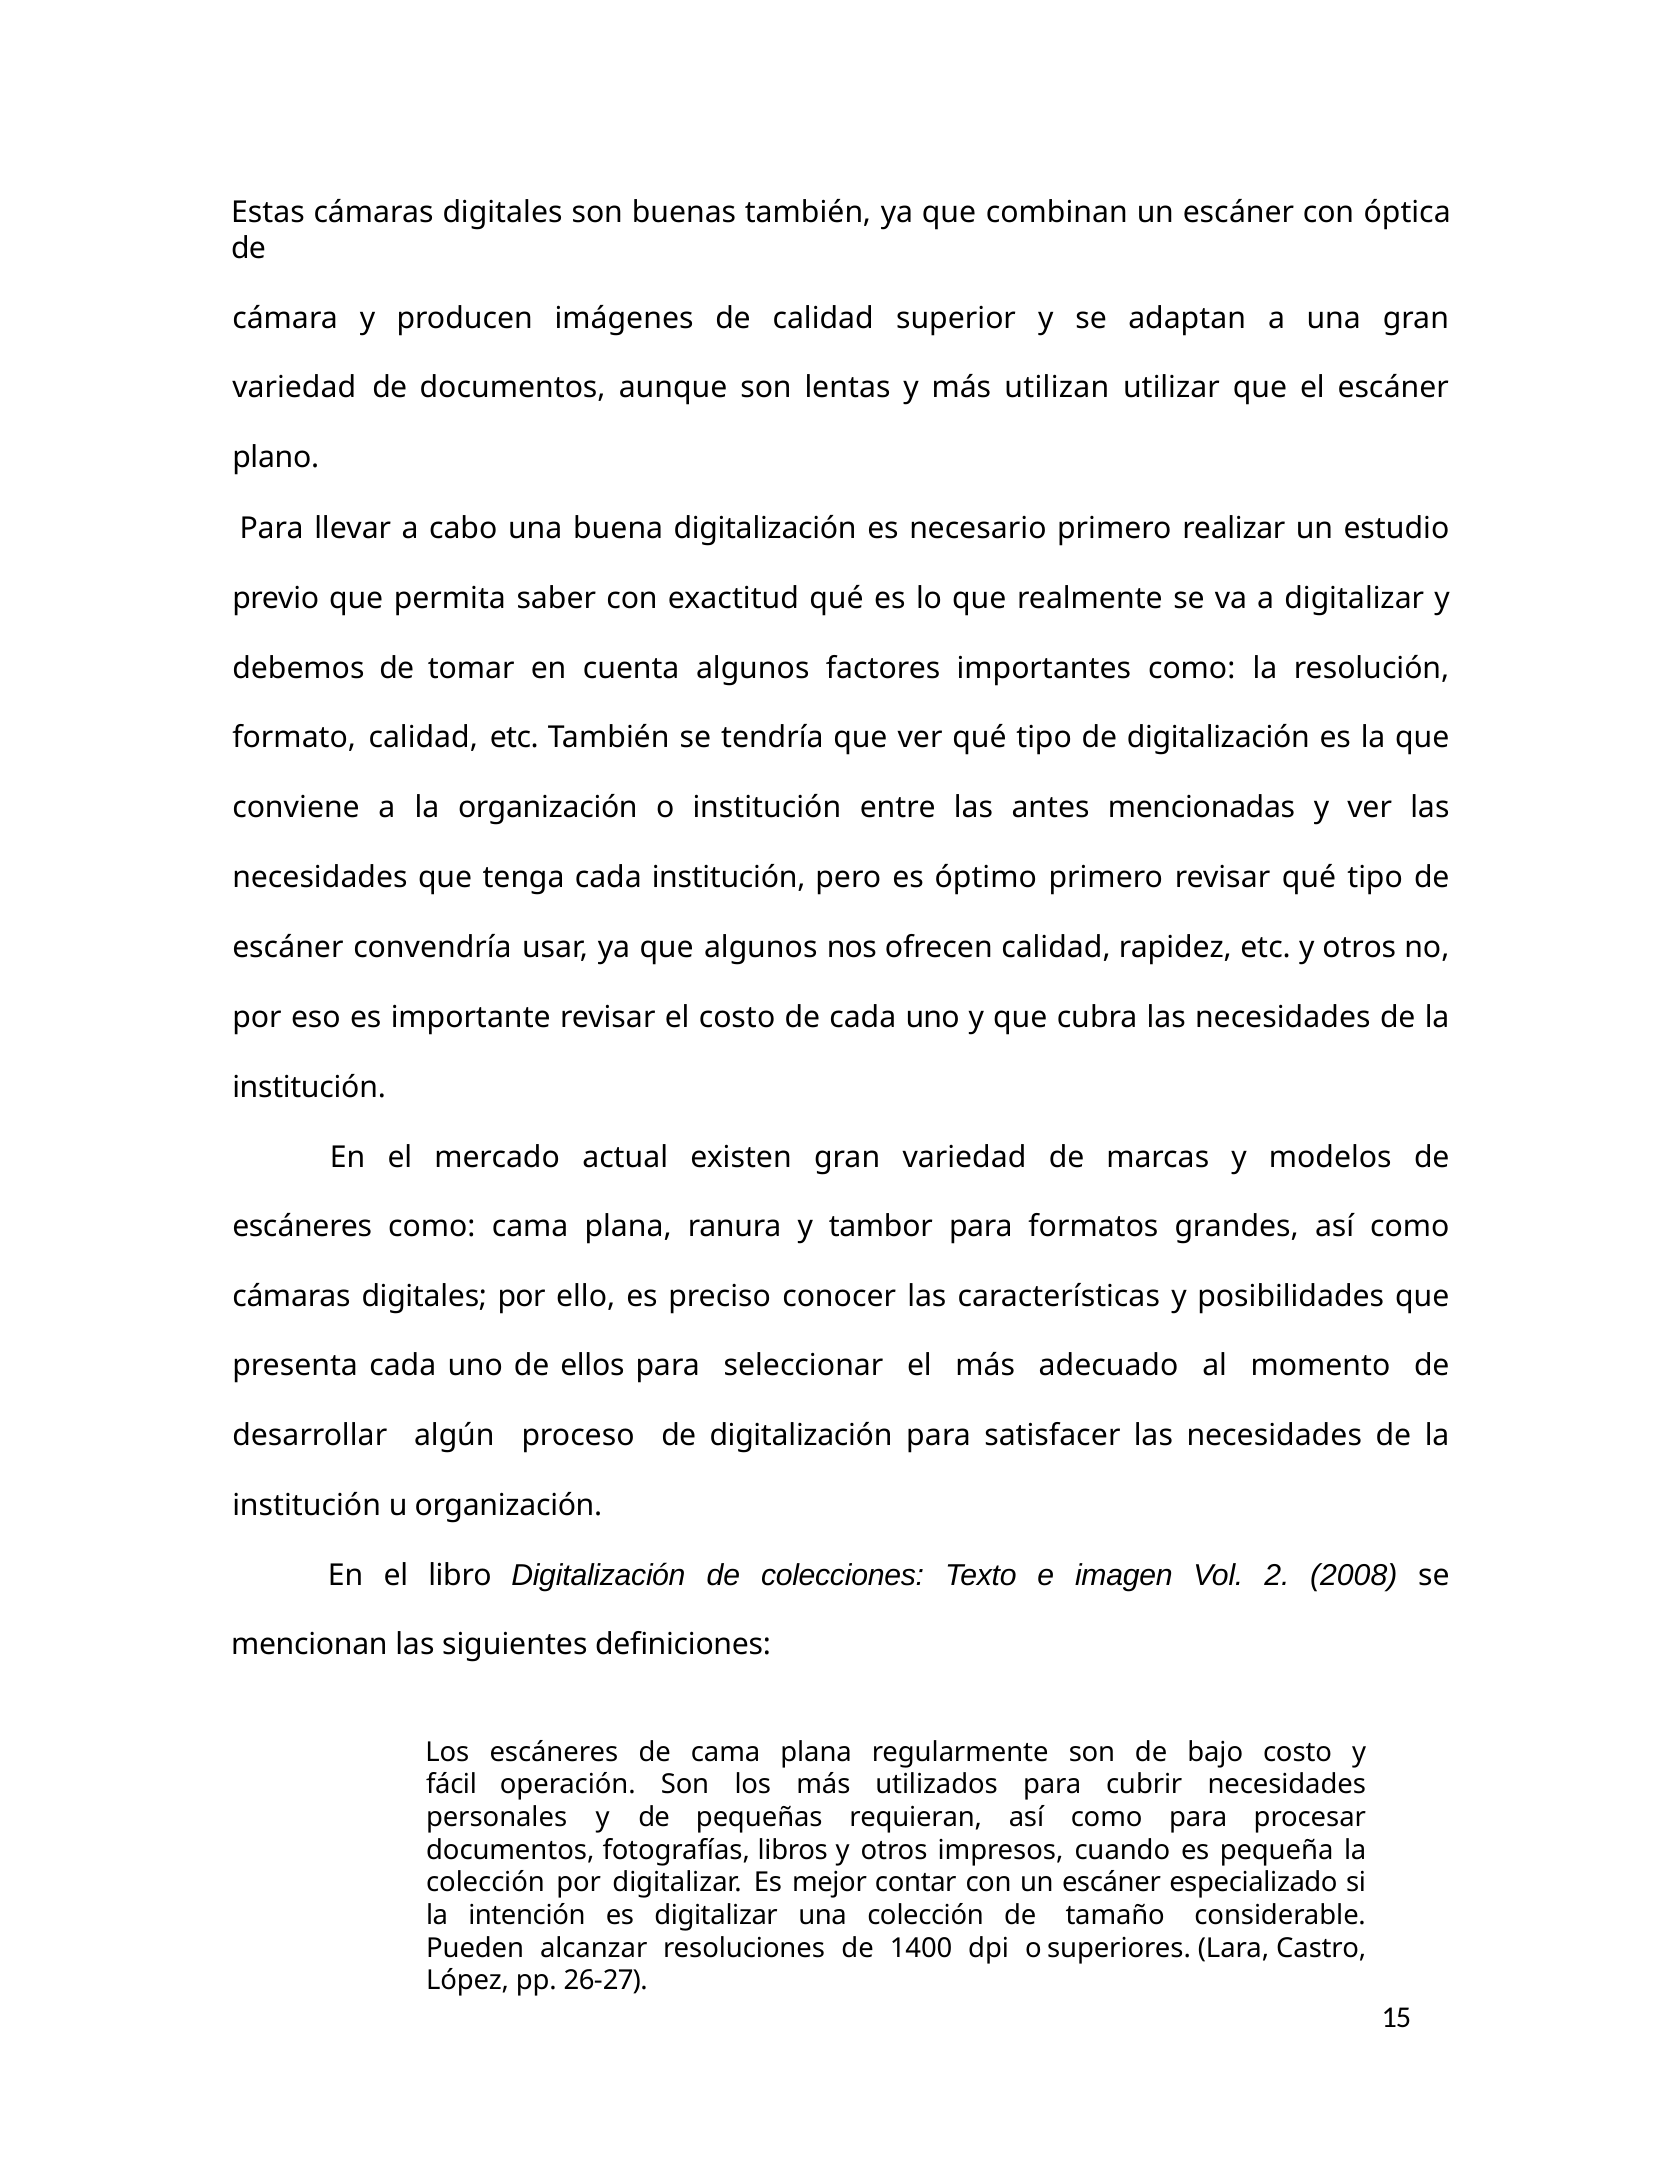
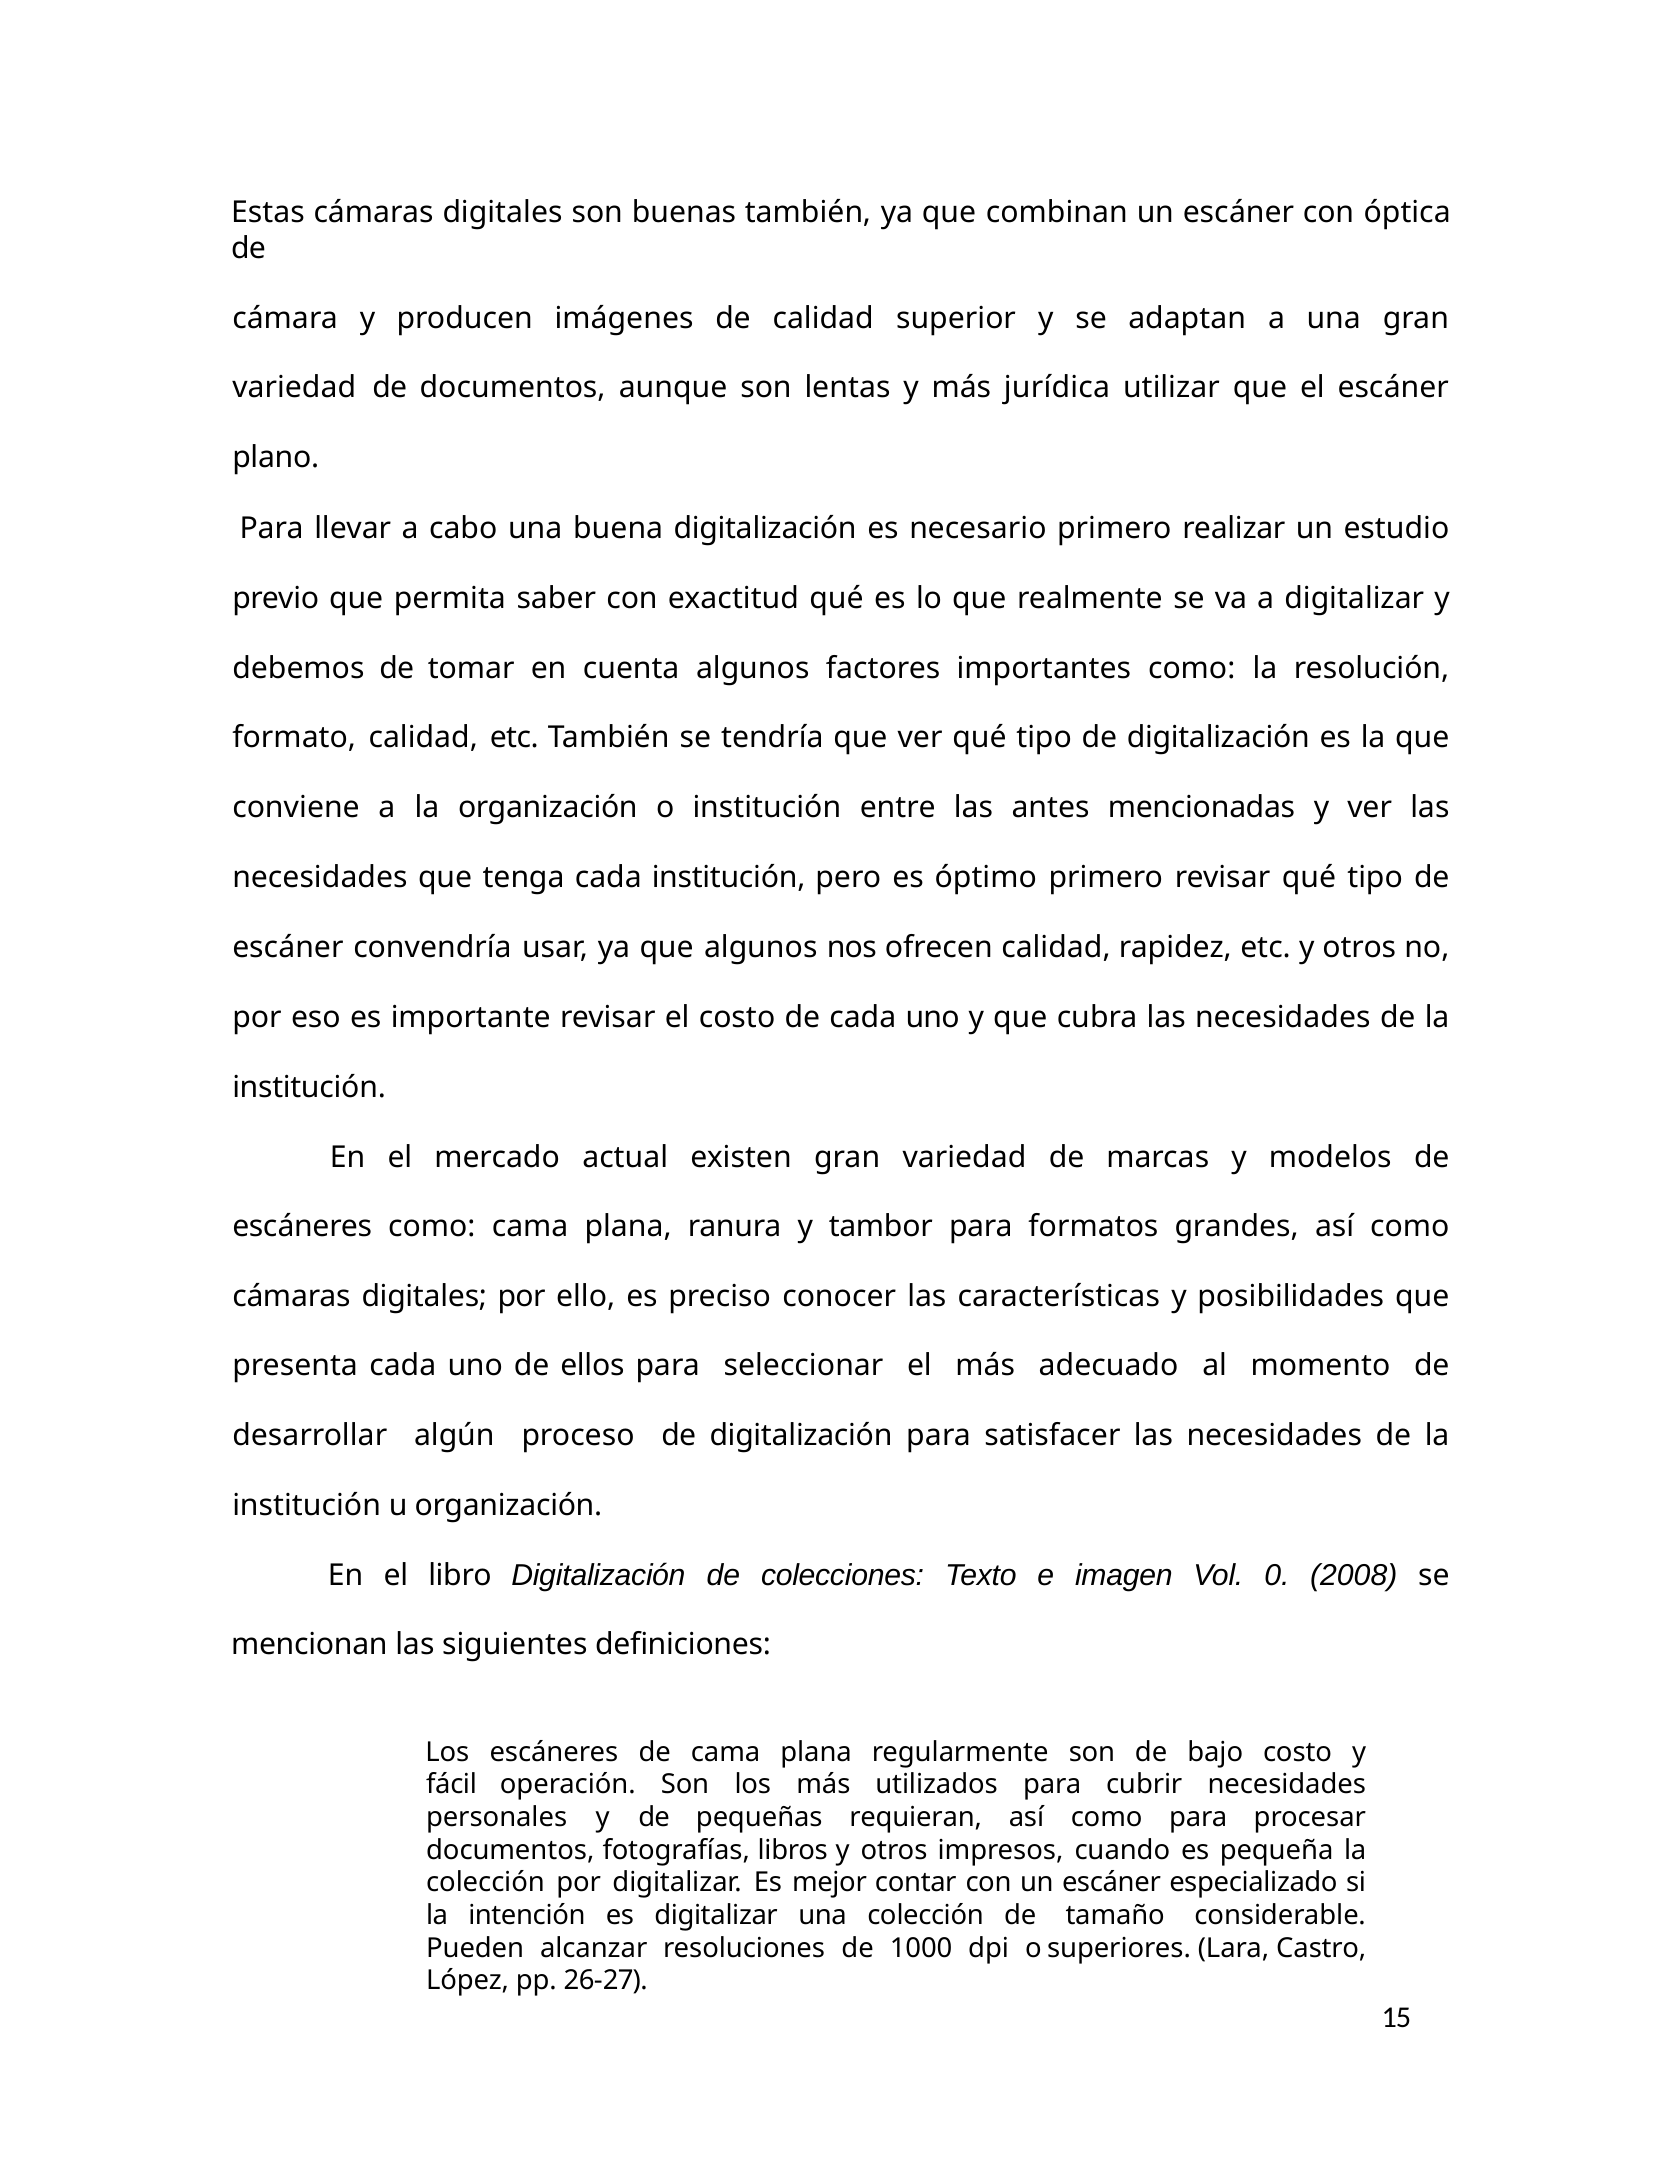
utilizan: utilizan -> jurídica
2: 2 -> 0
1400: 1400 -> 1000
